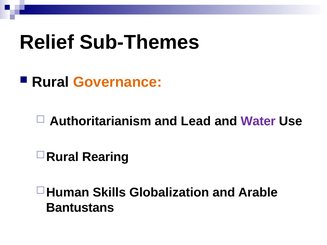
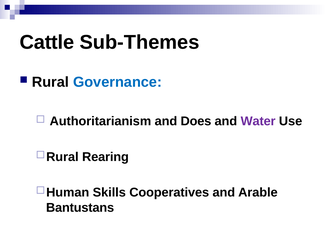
Relief: Relief -> Cattle
Governance colour: orange -> blue
Lead: Lead -> Does
Globalization: Globalization -> Cooperatives
